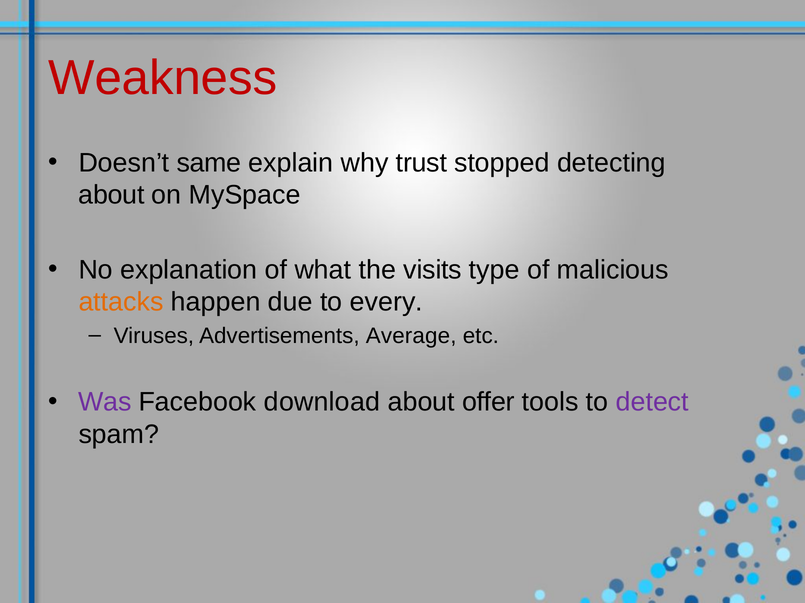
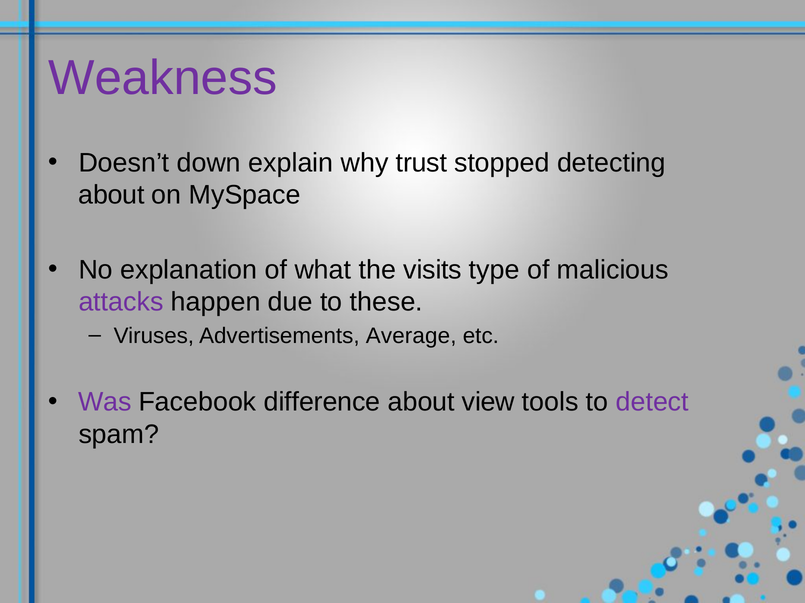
Weakness colour: red -> purple
same: same -> down
attacks colour: orange -> purple
every: every -> these
download: download -> difference
offer: offer -> view
